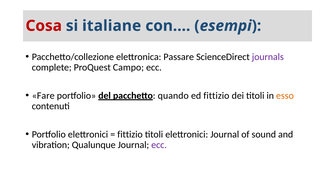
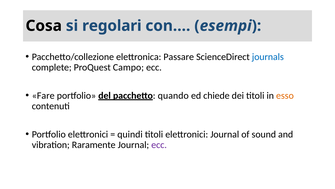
Cosa colour: red -> black
italiane: italiane -> regolari
journals colour: purple -> blue
ed fittizio: fittizio -> chiede
fittizio at (130, 134): fittizio -> quindi
Qualunque: Qualunque -> Raramente
